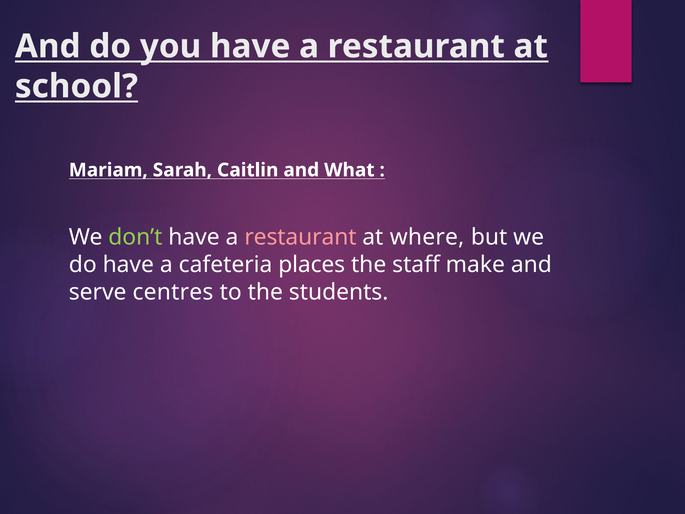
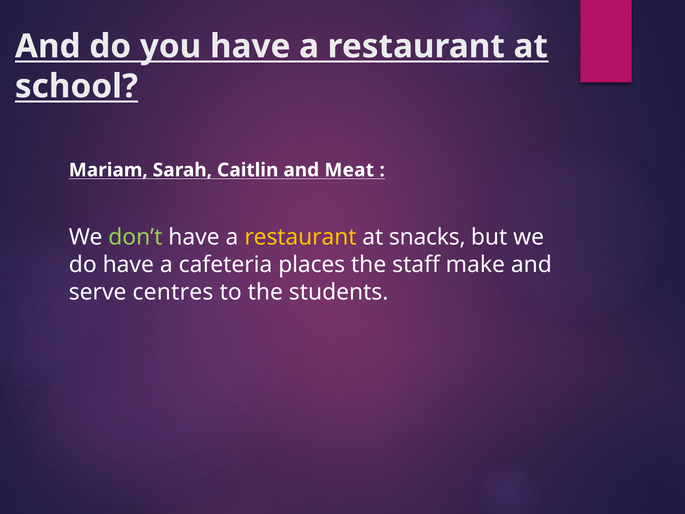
What: What -> Meat
restaurant at (300, 237) colour: pink -> yellow
where: where -> snacks
